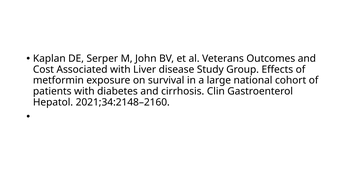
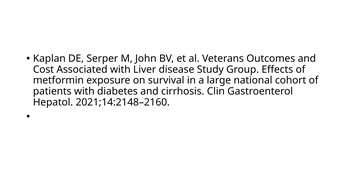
2021;34:2148–2160: 2021;34:2148–2160 -> 2021;14:2148–2160
